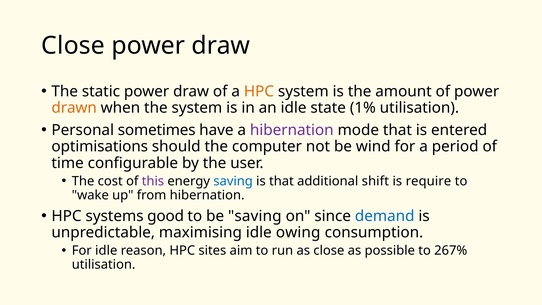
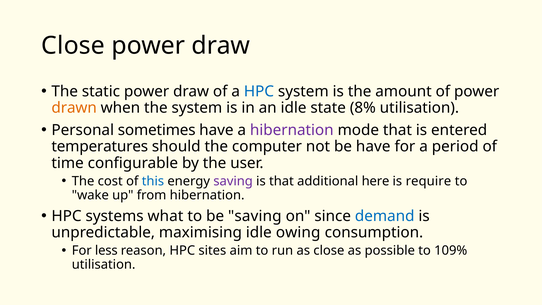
HPC at (259, 91) colour: orange -> blue
1%: 1% -> 8%
optimisations: optimisations -> temperatures
be wind: wind -> have
this colour: purple -> blue
saving at (233, 181) colour: blue -> purple
shift: shift -> here
good: good -> what
For idle: idle -> less
267%: 267% -> 109%
